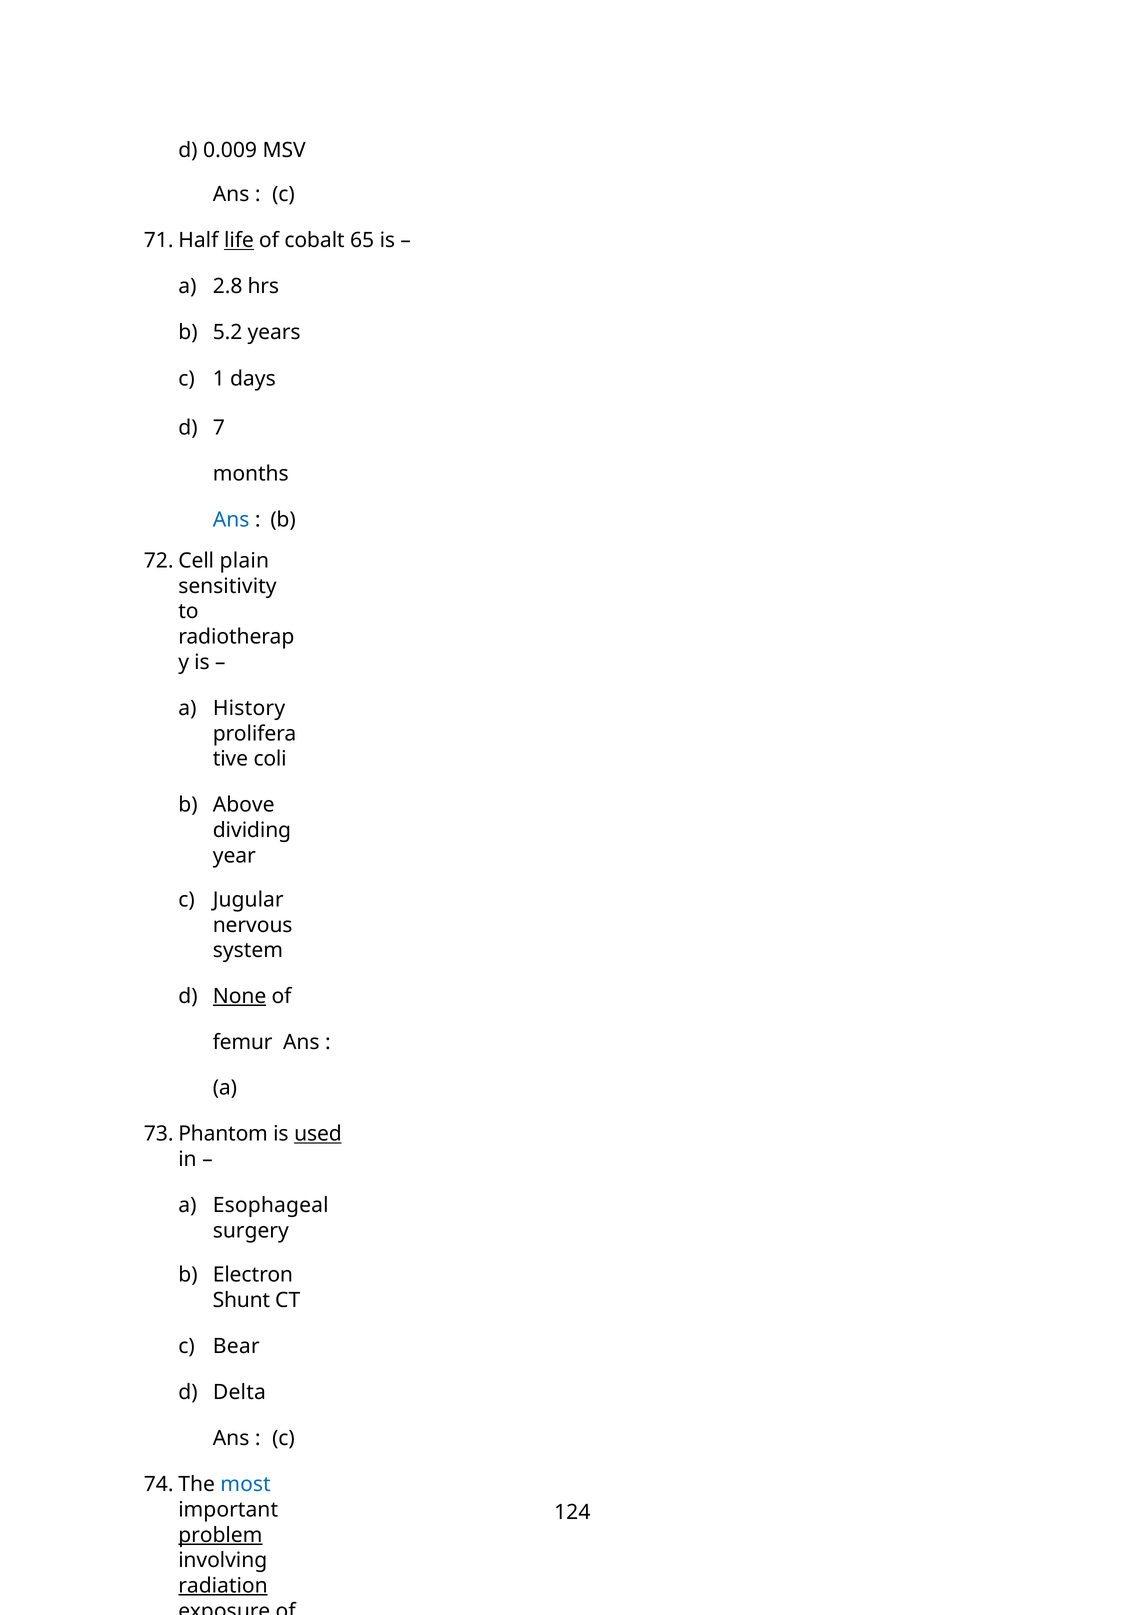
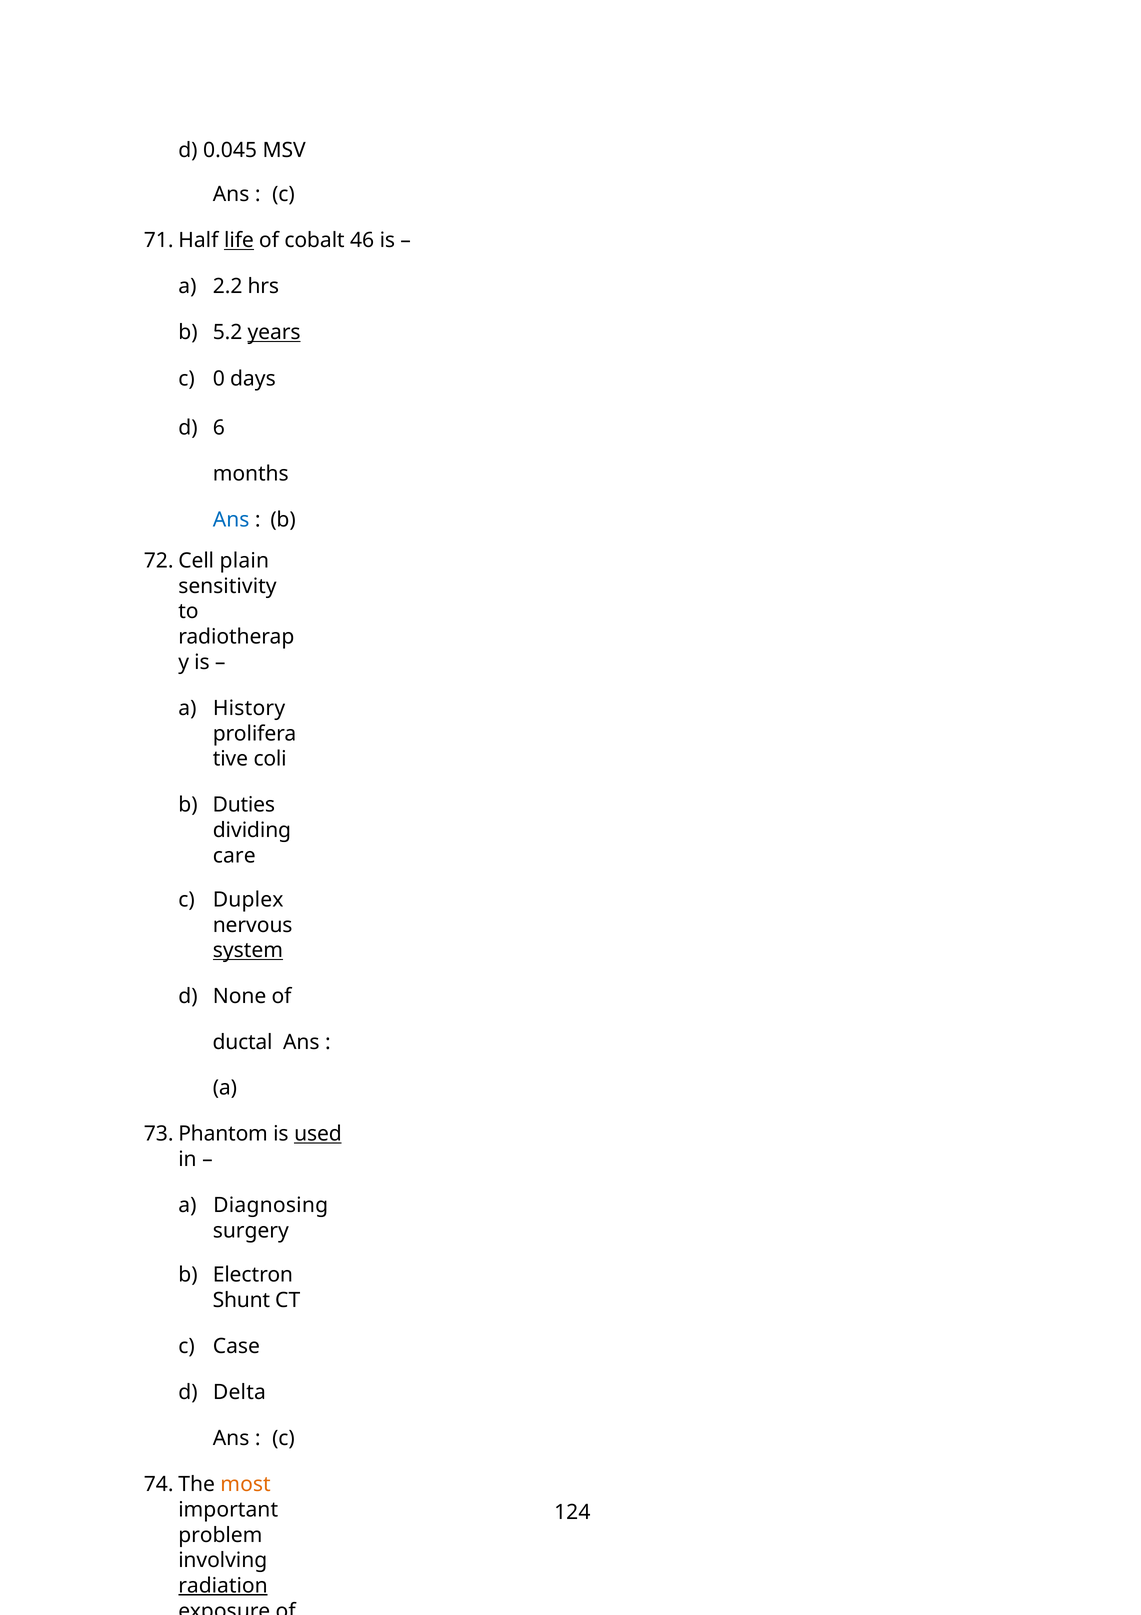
0.009: 0.009 -> 0.045
65: 65 -> 46
2.8: 2.8 -> 2.2
years underline: none -> present
1: 1 -> 0
7: 7 -> 6
Above: Above -> Duties
year: year -> care
Jugular: Jugular -> Duplex
system underline: none -> present
None at (240, 996) underline: present -> none
femur: femur -> ductal
Esophageal: Esophageal -> Diagnosing
Bear: Bear -> Case
most colour: blue -> orange
problem underline: present -> none
